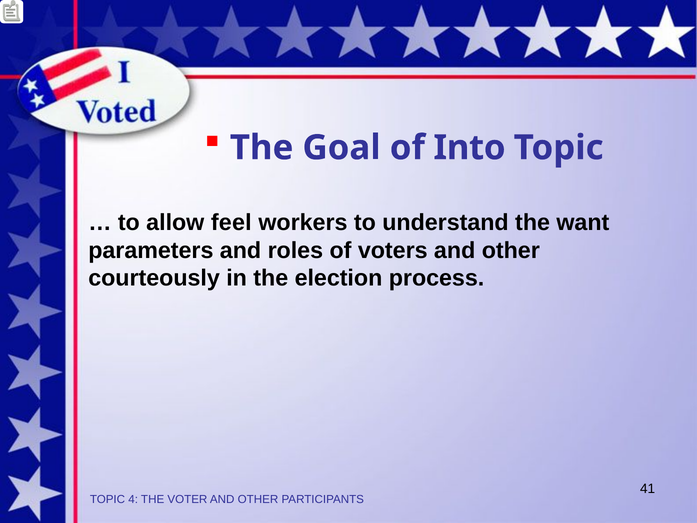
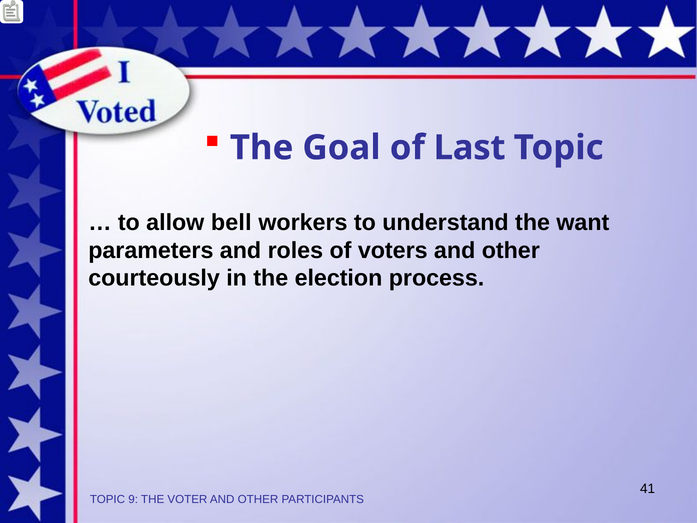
Into: Into -> Last
feel: feel -> bell
4: 4 -> 9
